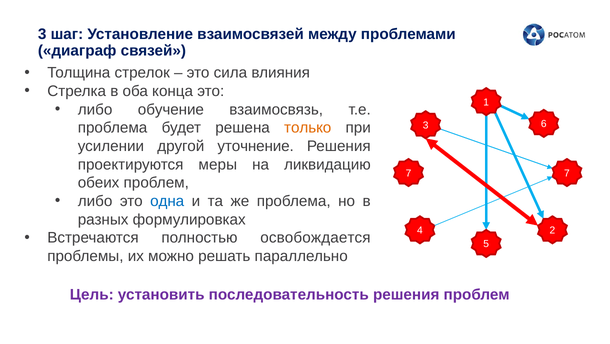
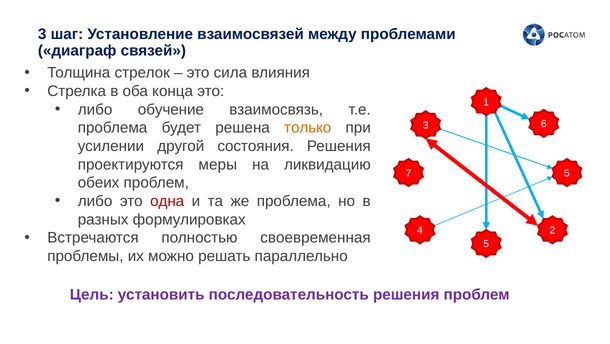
уточнение: уточнение -> состояния
7 7: 7 -> 5
одна colour: blue -> red
освобождается: освобождается -> своевременная
